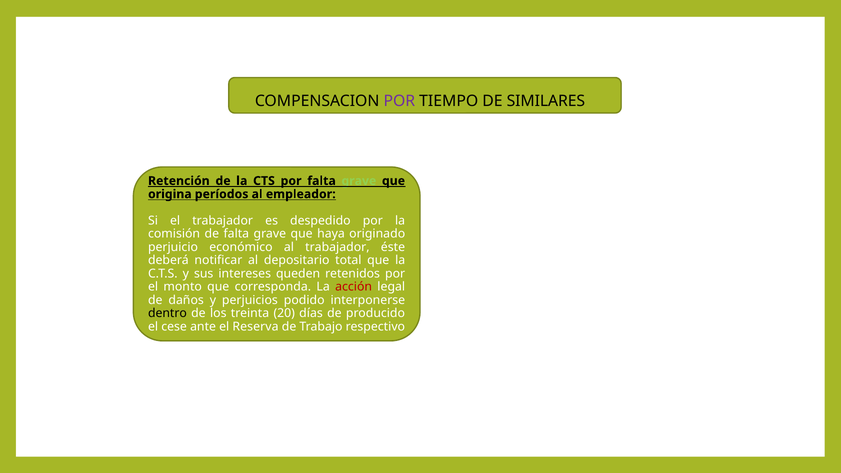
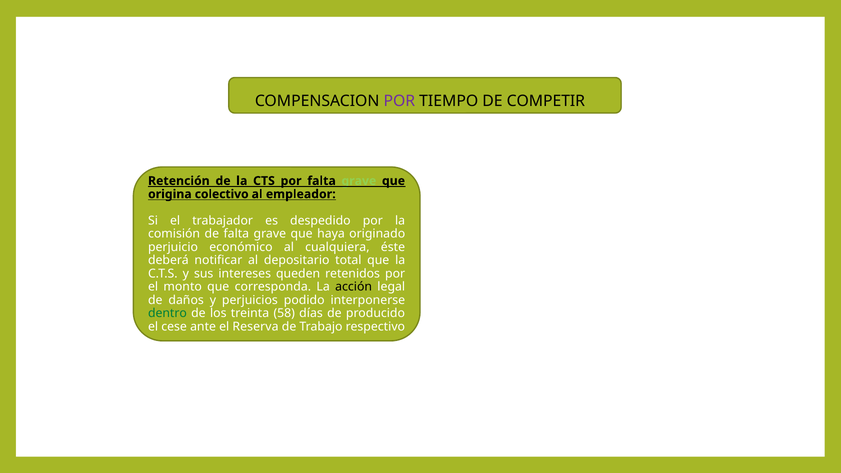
SIMILARES: SIMILARES -> COMPETIR
períodos: períodos -> colectivo
al trabajador: trabajador -> cualquiera
acción colour: red -> black
dentro colour: black -> green
20: 20 -> 58
